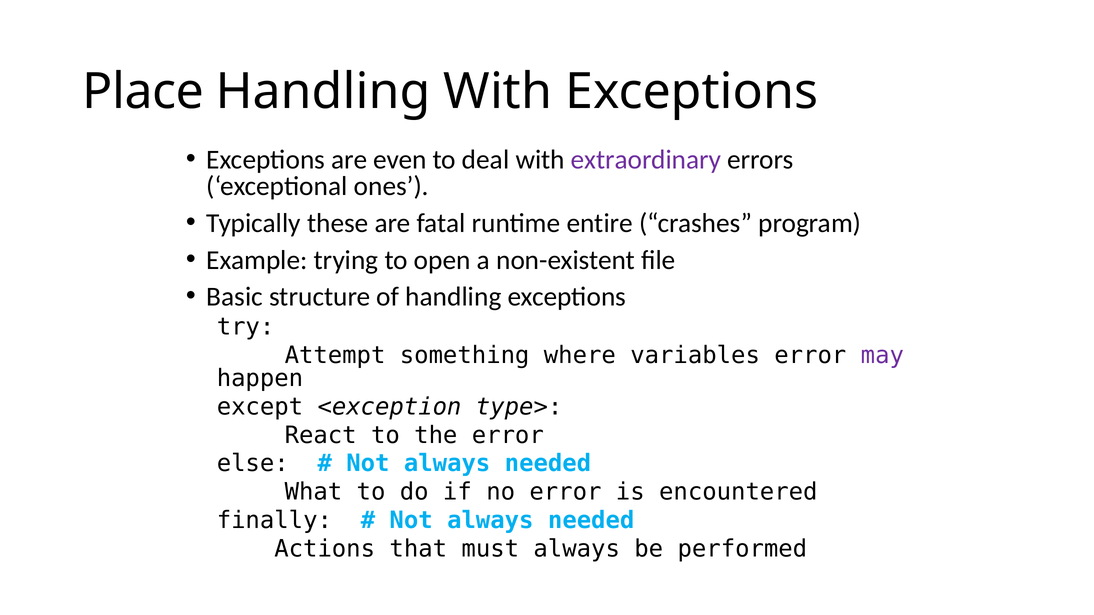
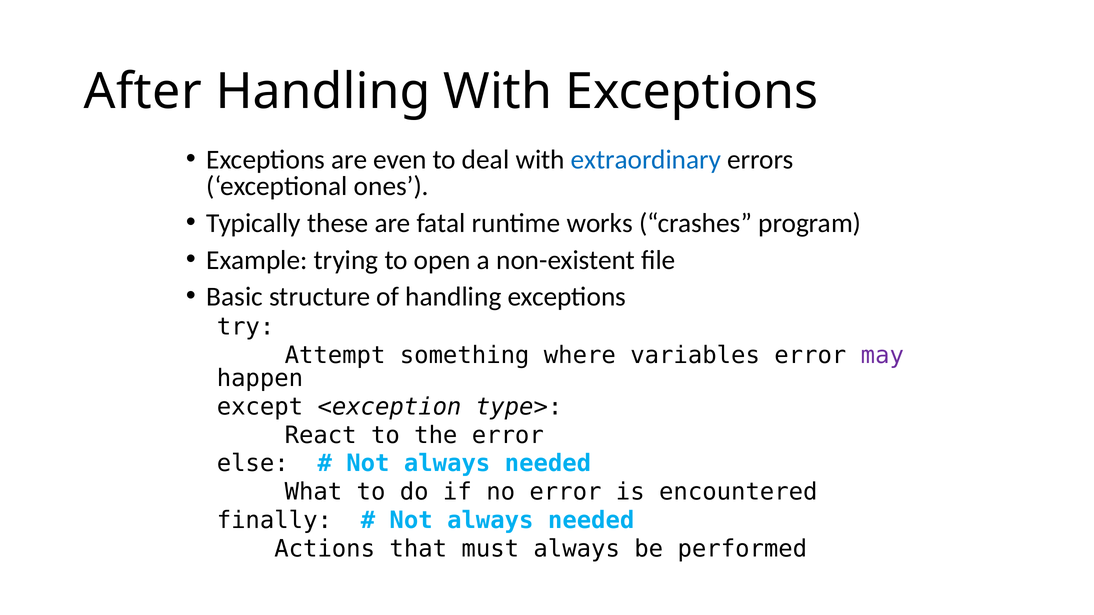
Place: Place -> After
extraordinary colour: purple -> blue
entire: entire -> works
